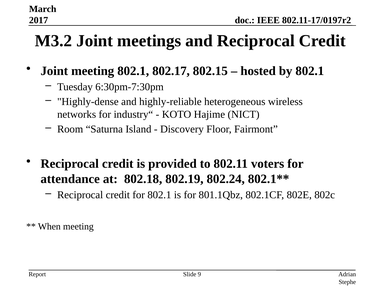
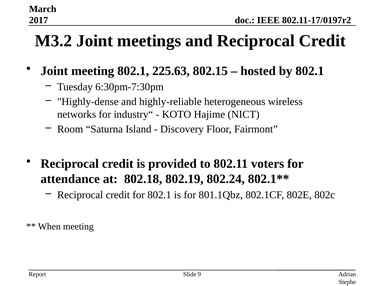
802.17: 802.17 -> 225.63
